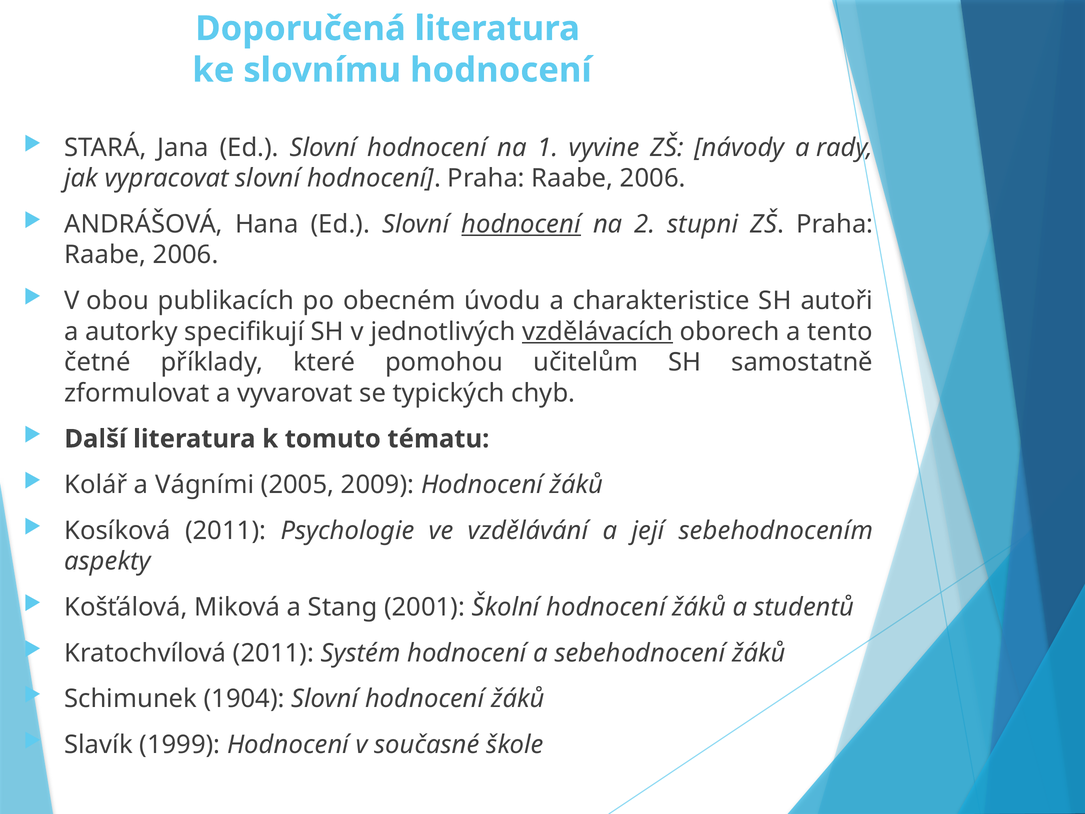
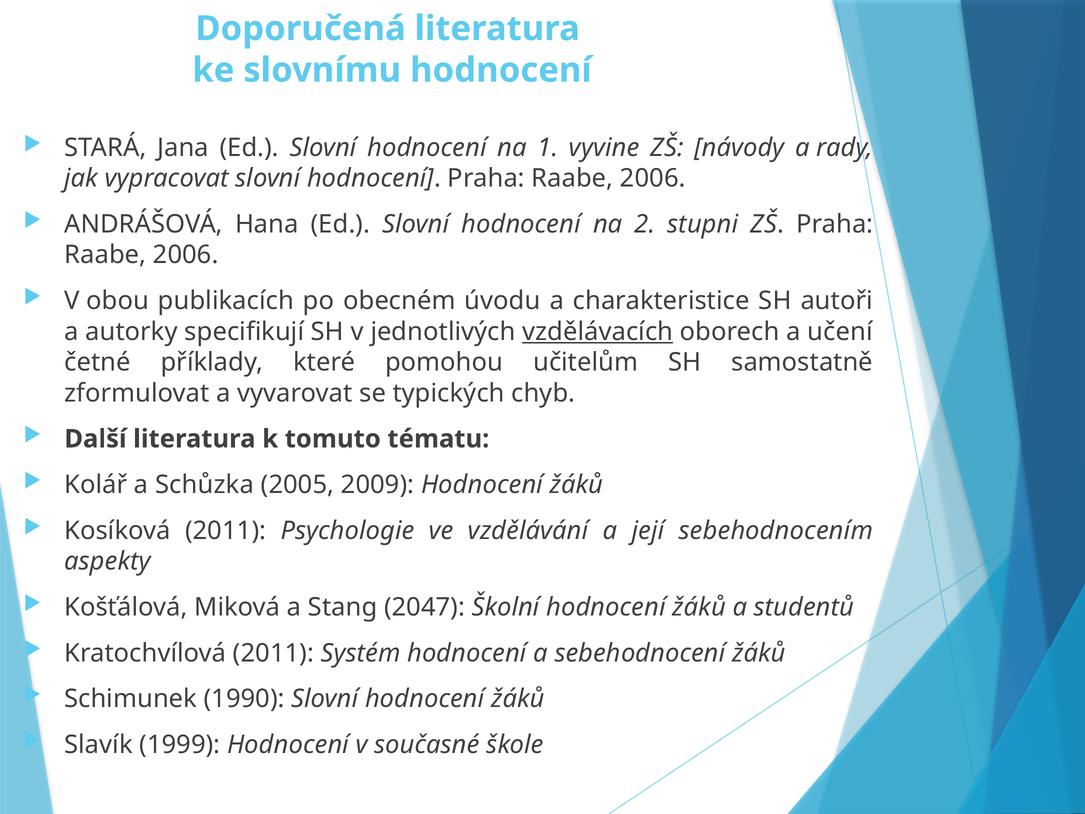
hodnocení at (521, 224) underline: present -> none
tento: tento -> učení
Vágními: Vágními -> Schůzka
2001: 2001 -> 2047
1904: 1904 -> 1990
